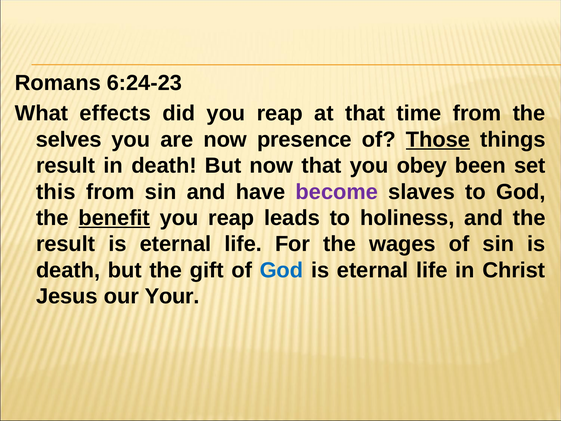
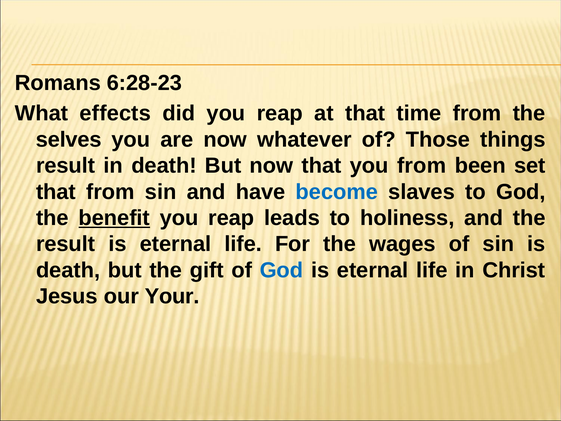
6:24-23: 6:24-23 -> 6:28-23
presence: presence -> whatever
Those underline: present -> none
you obey: obey -> from
this at (56, 192): this -> that
become colour: purple -> blue
